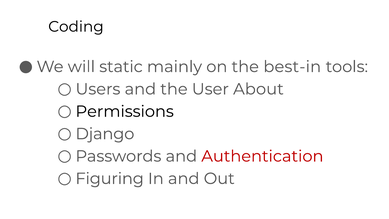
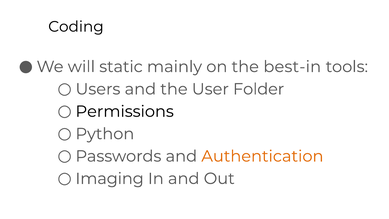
About: About -> Folder
Django: Django -> Python
Authentication colour: red -> orange
Figuring: Figuring -> Imaging
